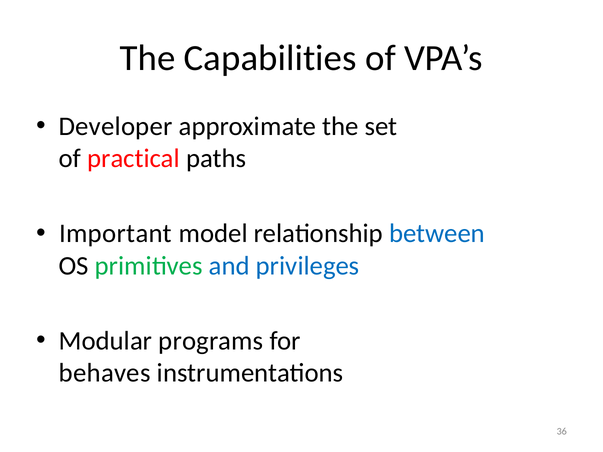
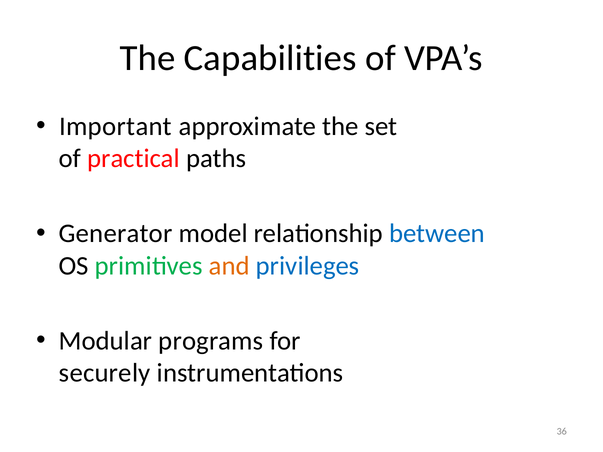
Developer: Developer -> Important
Important: Important -> Generator
and colour: blue -> orange
behaves: behaves -> securely
